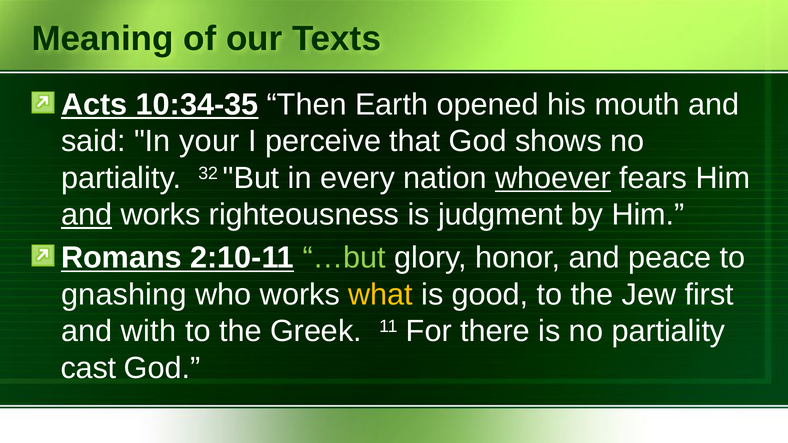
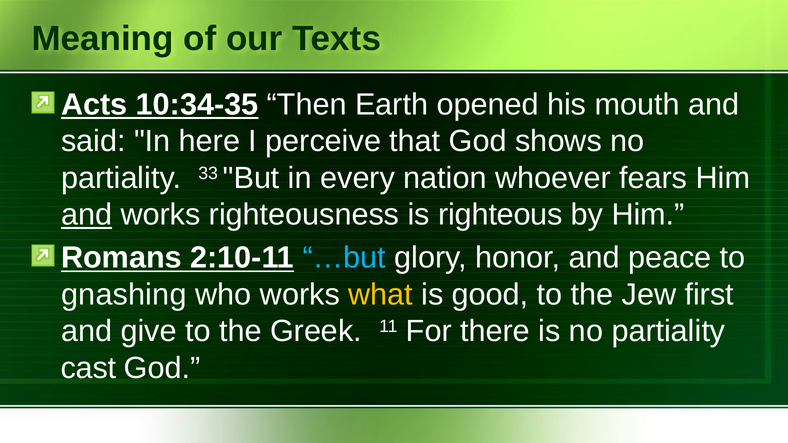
your: your -> here
32: 32 -> 33
whoever underline: present -> none
judgment: judgment -> righteous
…but colour: light green -> light blue
with: with -> give
